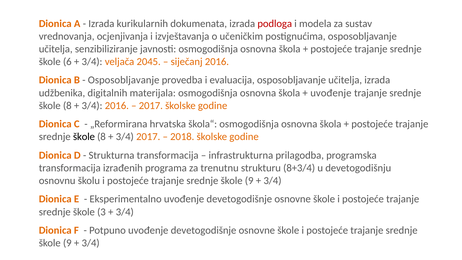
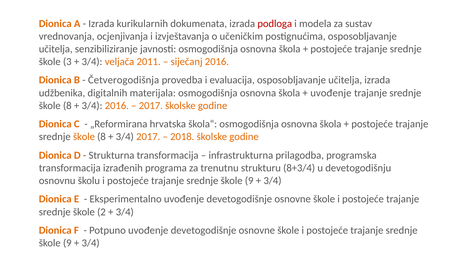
6: 6 -> 3
2045: 2045 -> 2011
Osposobljavanje at (124, 80): Osposobljavanje -> Četverogodišnja
škole at (84, 137) colour: black -> orange
3: 3 -> 2
